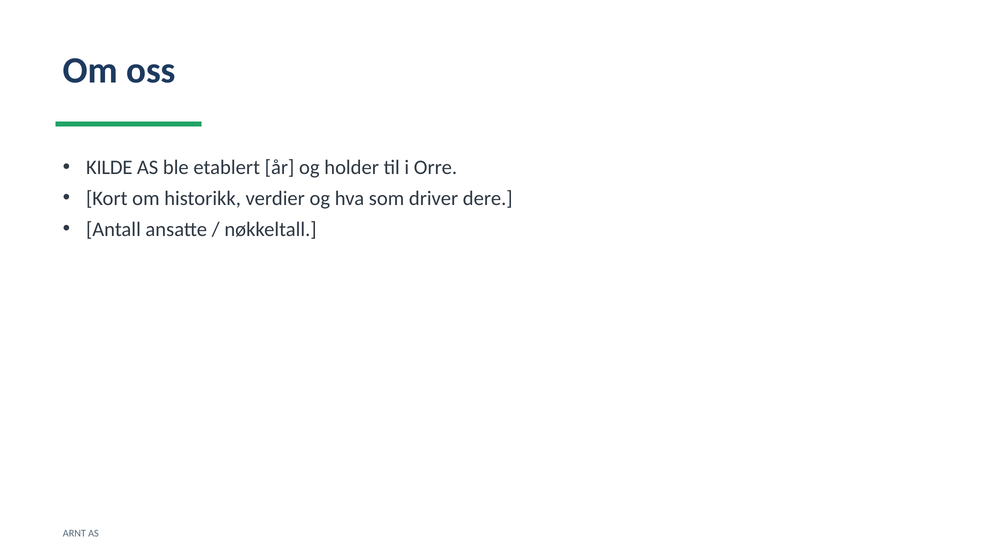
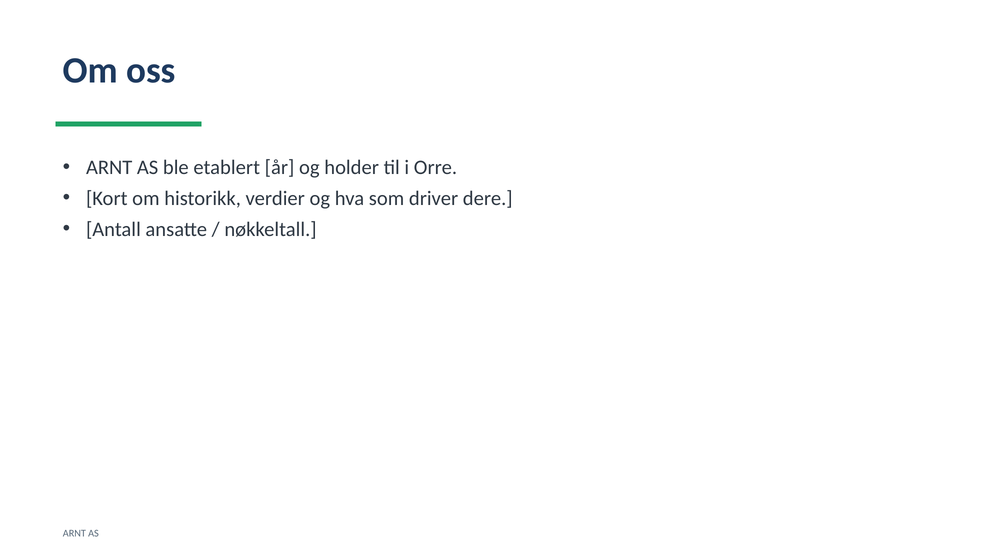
KILDE at (109, 167): KILDE -> ARNT
